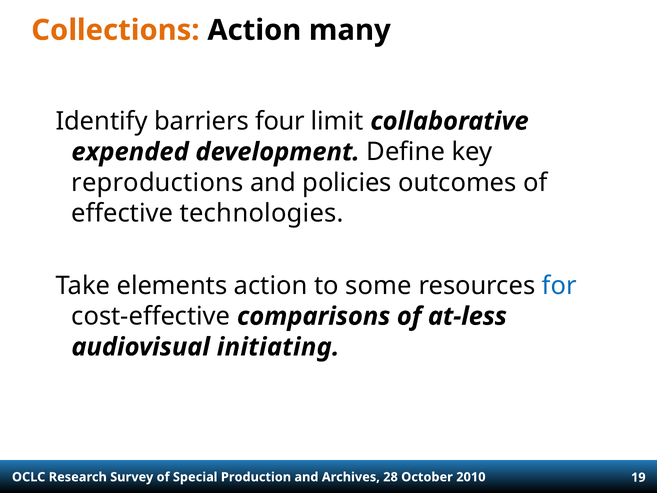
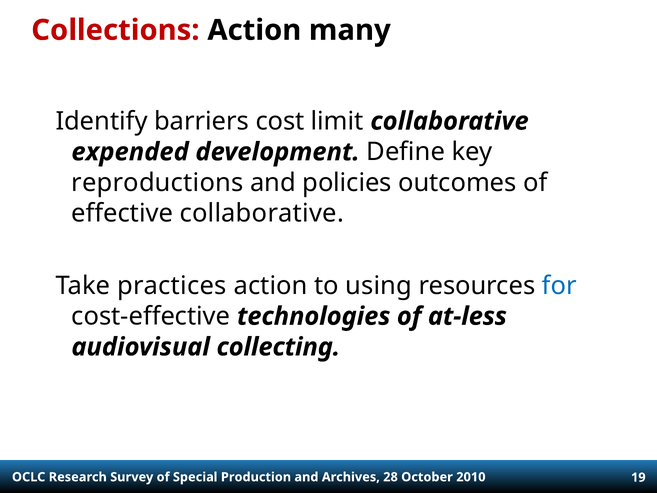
Collections colour: orange -> red
four: four -> cost
effective technologies: technologies -> collaborative
elements: elements -> practices
some: some -> using
comparisons: comparisons -> technologies
initiating: initiating -> collecting
